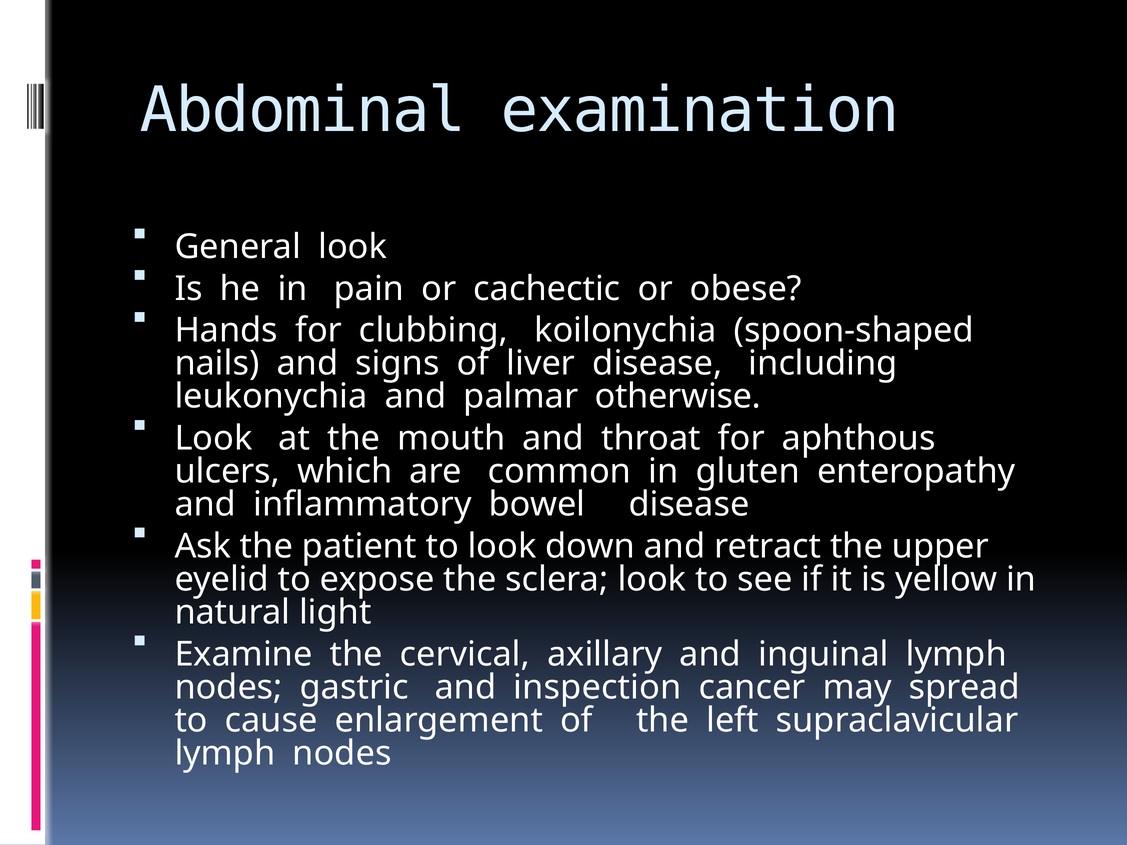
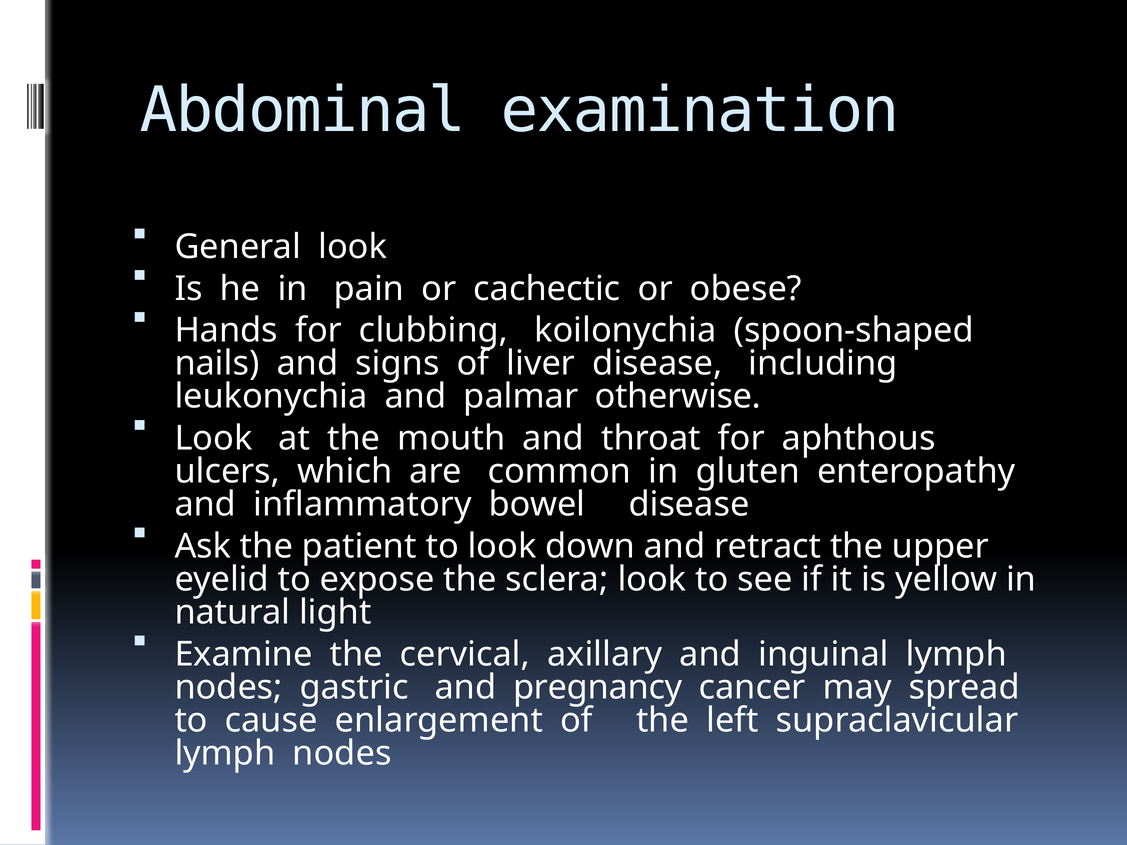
inspection: inspection -> pregnancy
